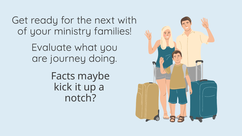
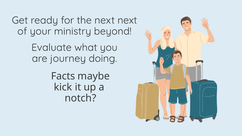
next with: with -> next
families: families -> beyond
